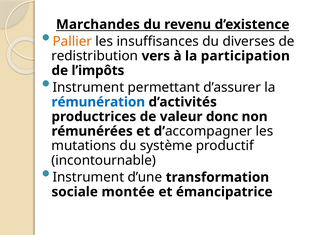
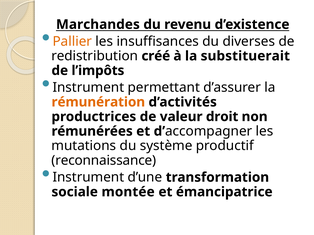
vers: vers -> créé
participation: participation -> substituerait
rémunération colour: blue -> orange
donc: donc -> droit
incontournable: incontournable -> reconnaissance
